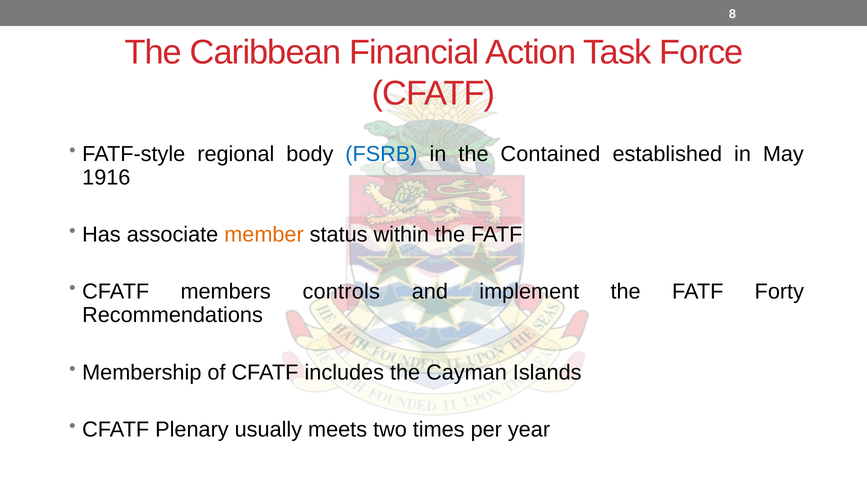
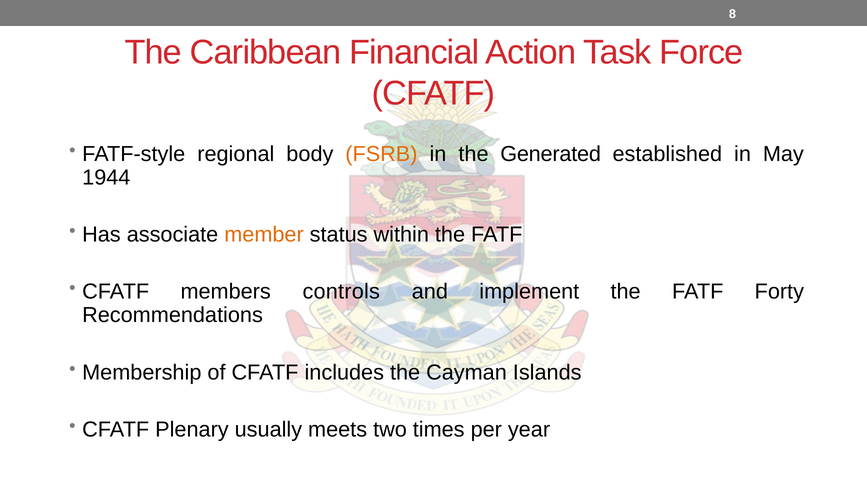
FSRB colour: blue -> orange
Contained: Contained -> Generated
1916: 1916 -> 1944
